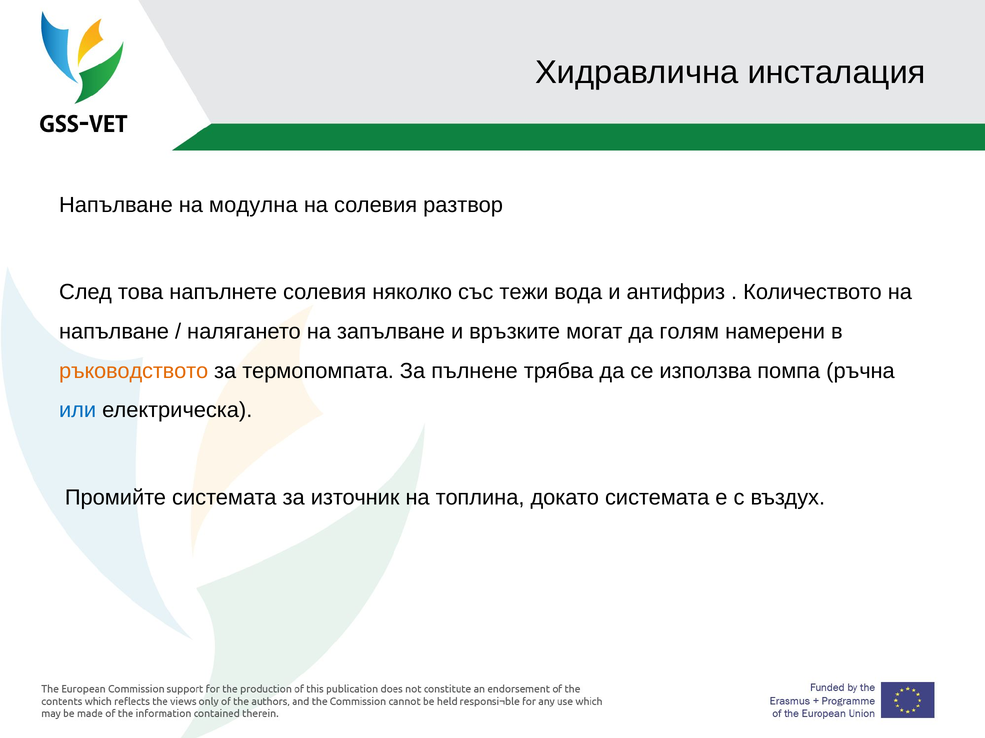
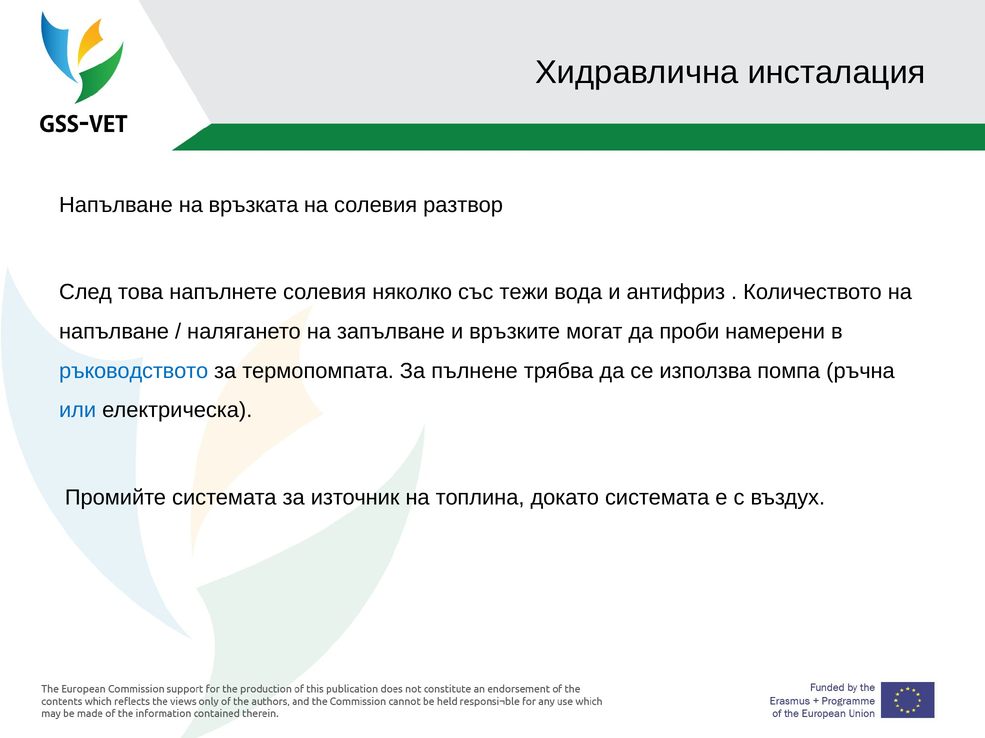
модулна: модулна -> връзката
голям: голям -> проби
ръководството colour: orange -> blue
